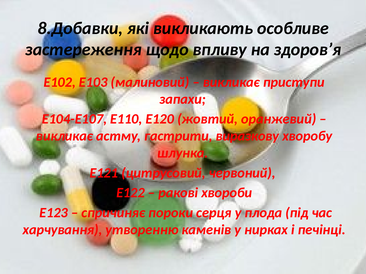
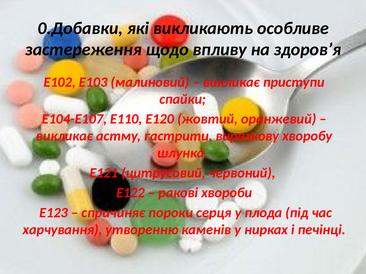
8.Добавки: 8.Добавки -> 0.Добавки
запахи: запахи -> спайки
